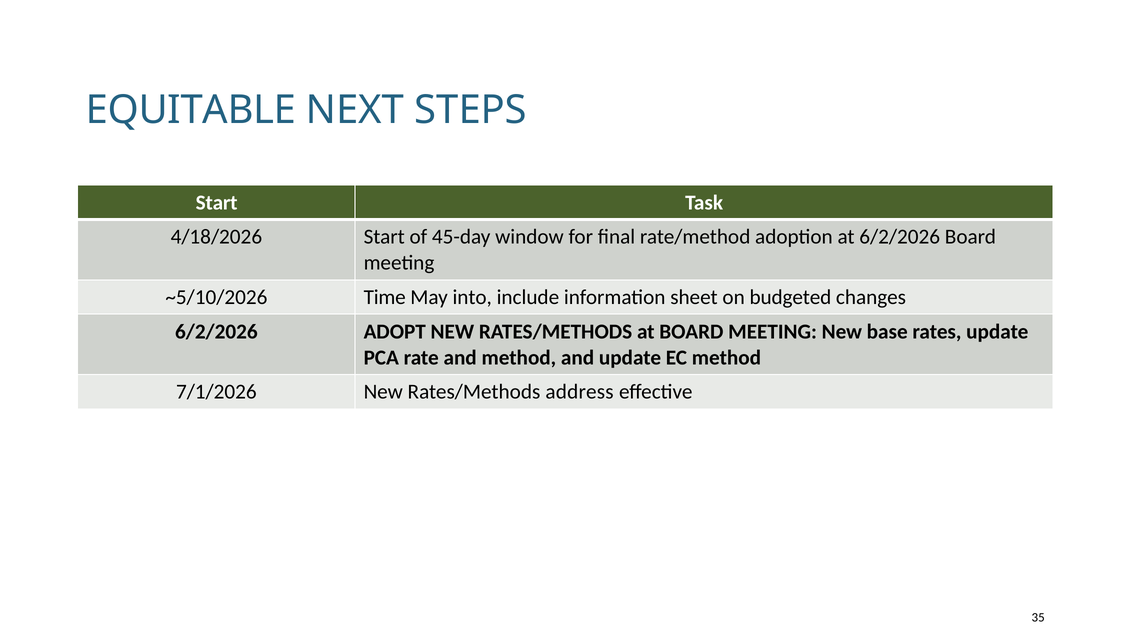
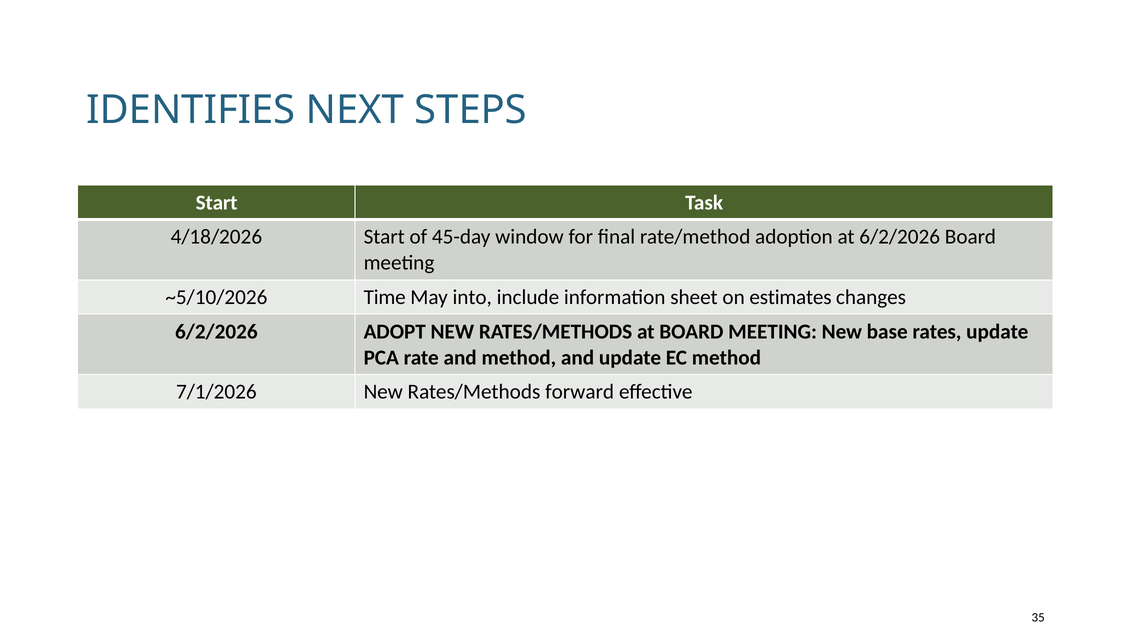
EQUITABLE: EQUITABLE -> IDENTIFIES
budgeted: budgeted -> estimates
address: address -> forward
